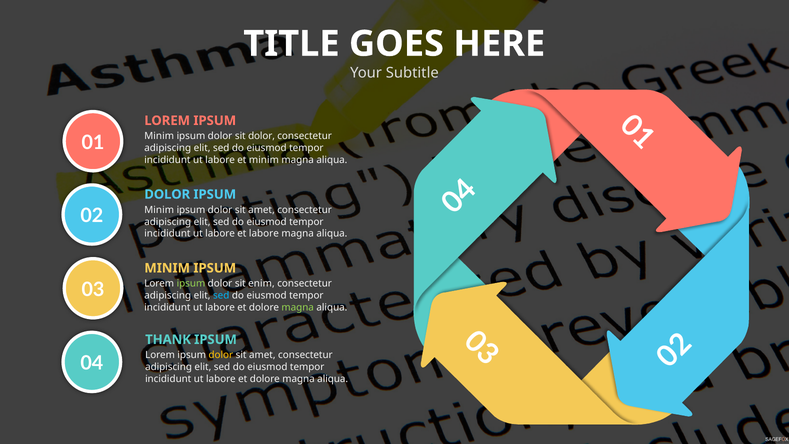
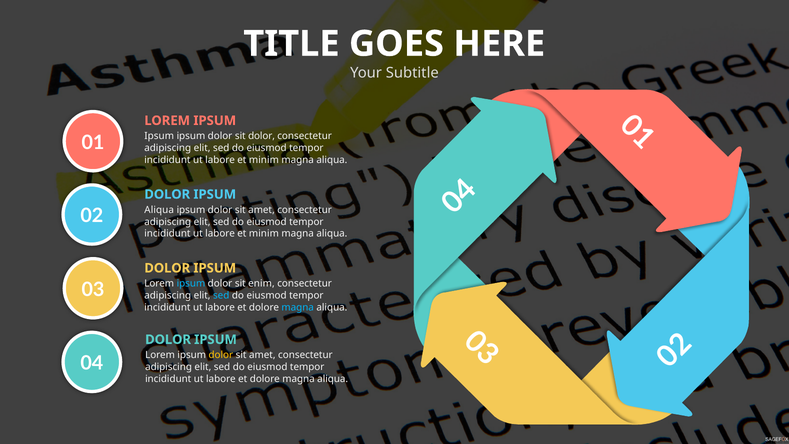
Minim at (159, 136): Minim -> Ipsum
Minim at (159, 210): Minim -> Aliqua
labore at (264, 234): labore -> minim
MINIM at (167, 268): MINIM -> DOLOR
ipsum at (191, 284) colour: light green -> light blue
magna at (298, 307) colour: light green -> light blue
THANK at (168, 339): THANK -> DOLOR
